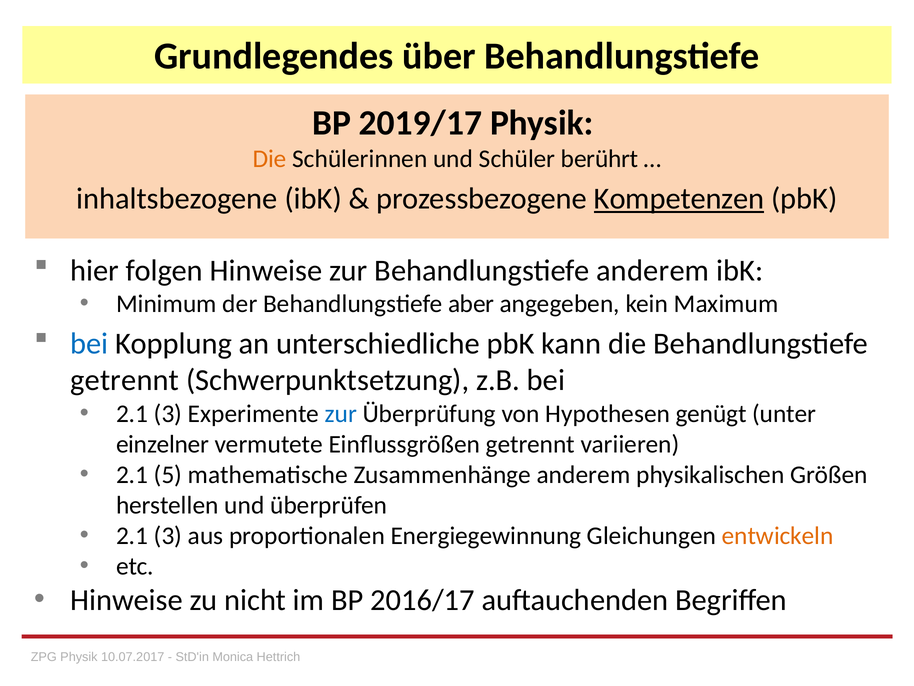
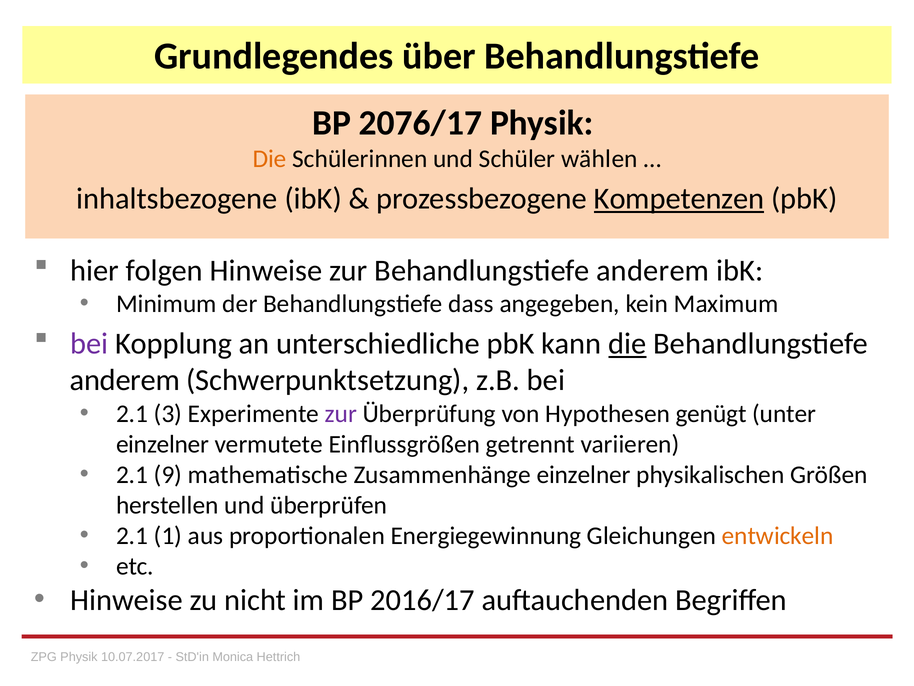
2019/17: 2019/17 -> 2076/17
berührt: berührt -> wählen
aber: aber -> dass
bei at (89, 344) colour: blue -> purple
die at (627, 344) underline: none -> present
getrennt at (125, 380): getrennt -> anderem
zur at (341, 413) colour: blue -> purple
5: 5 -> 9
Zusammenhänge anderem: anderem -> einzelner
3 at (168, 535): 3 -> 1
